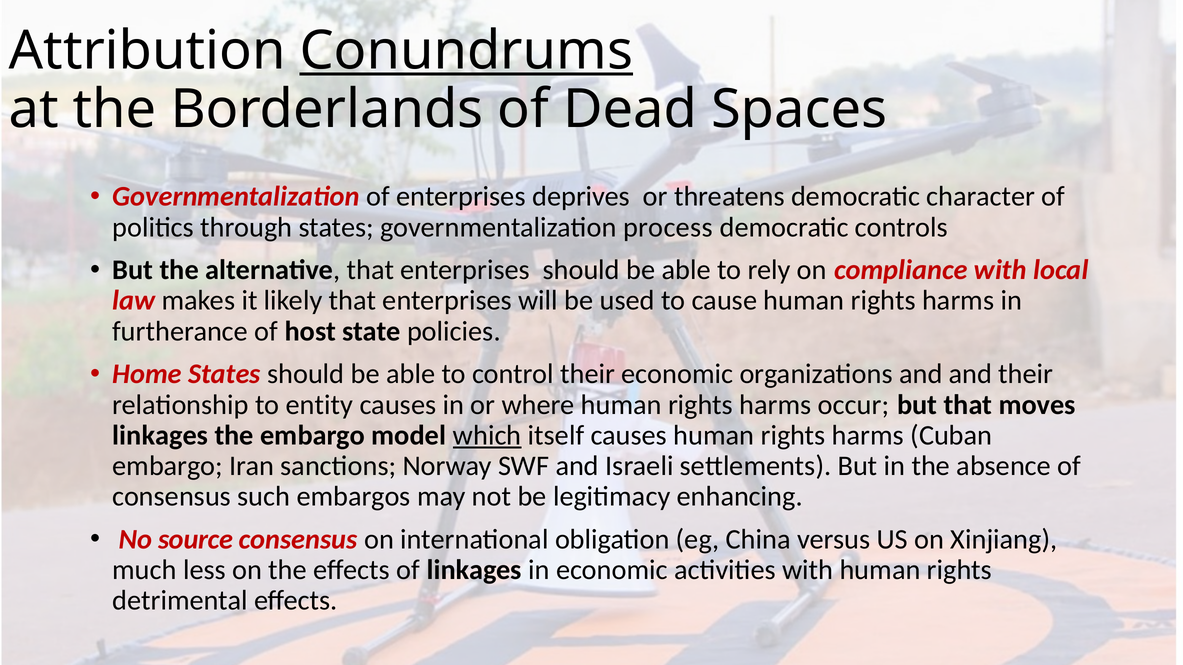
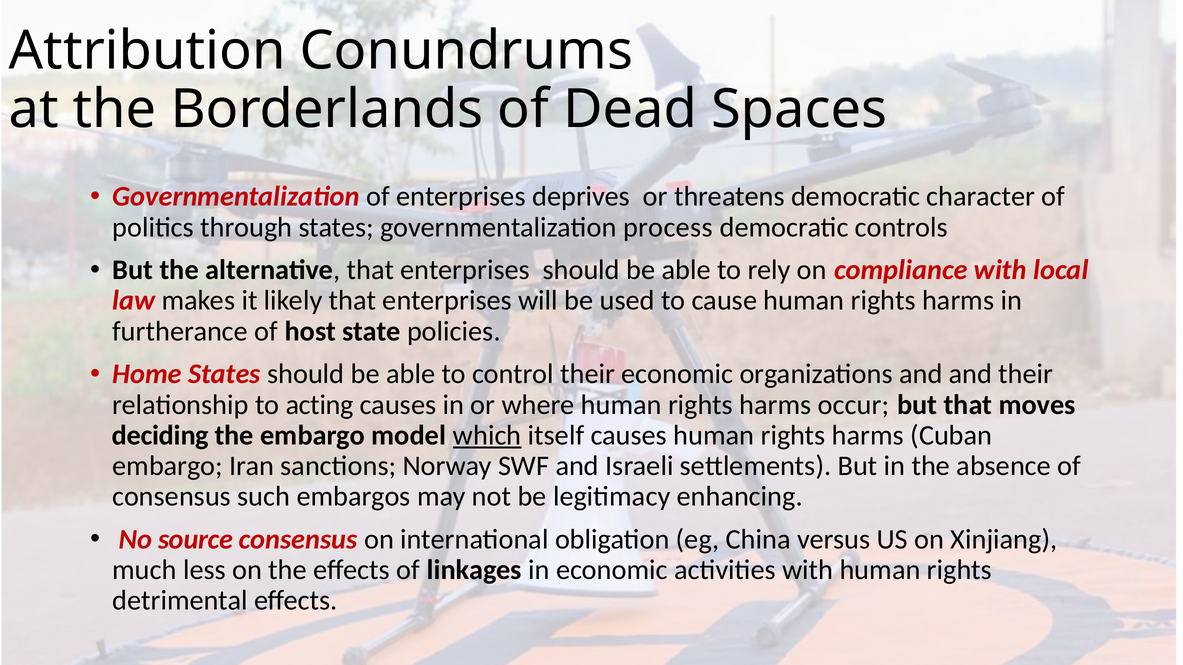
Conundrums underline: present -> none
entity: entity -> acting
linkages at (160, 436): linkages -> deciding
